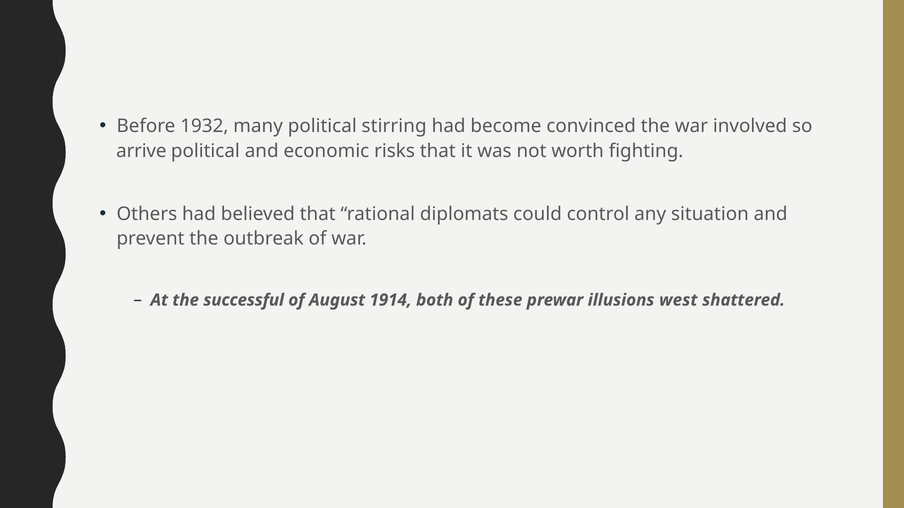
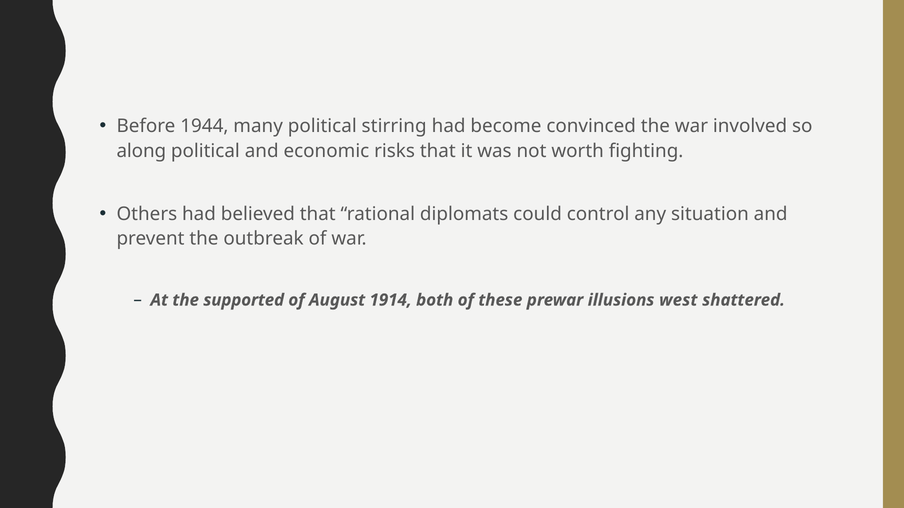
1932: 1932 -> 1944
arrive: arrive -> along
successful: successful -> supported
